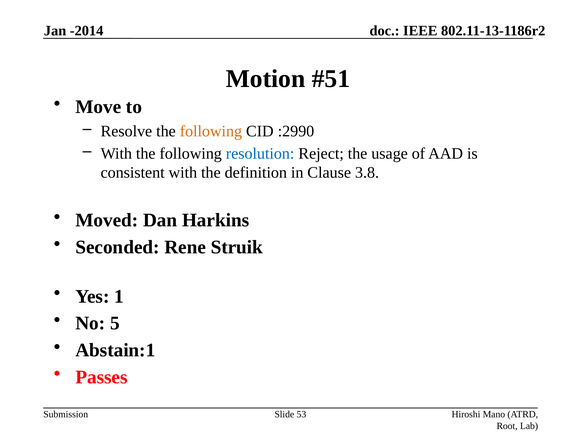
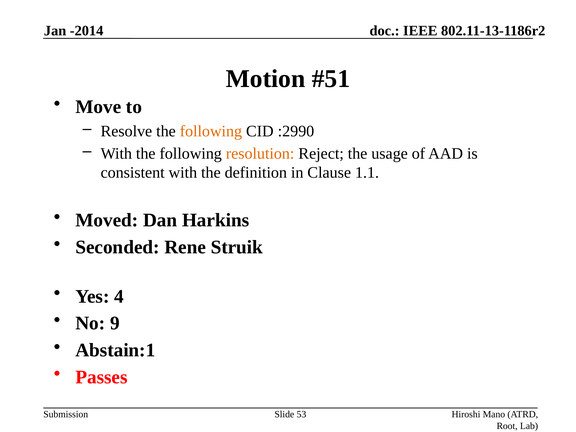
resolution colour: blue -> orange
3.8: 3.8 -> 1.1
1: 1 -> 4
5: 5 -> 9
